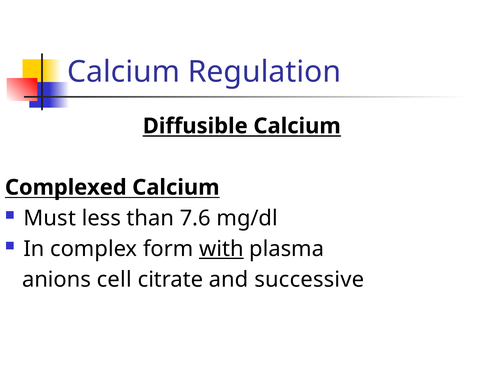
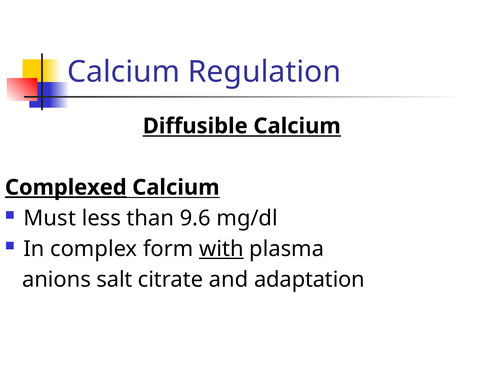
Complexed underline: none -> present
7.6: 7.6 -> 9.6
cell: cell -> salt
successive: successive -> adaptation
